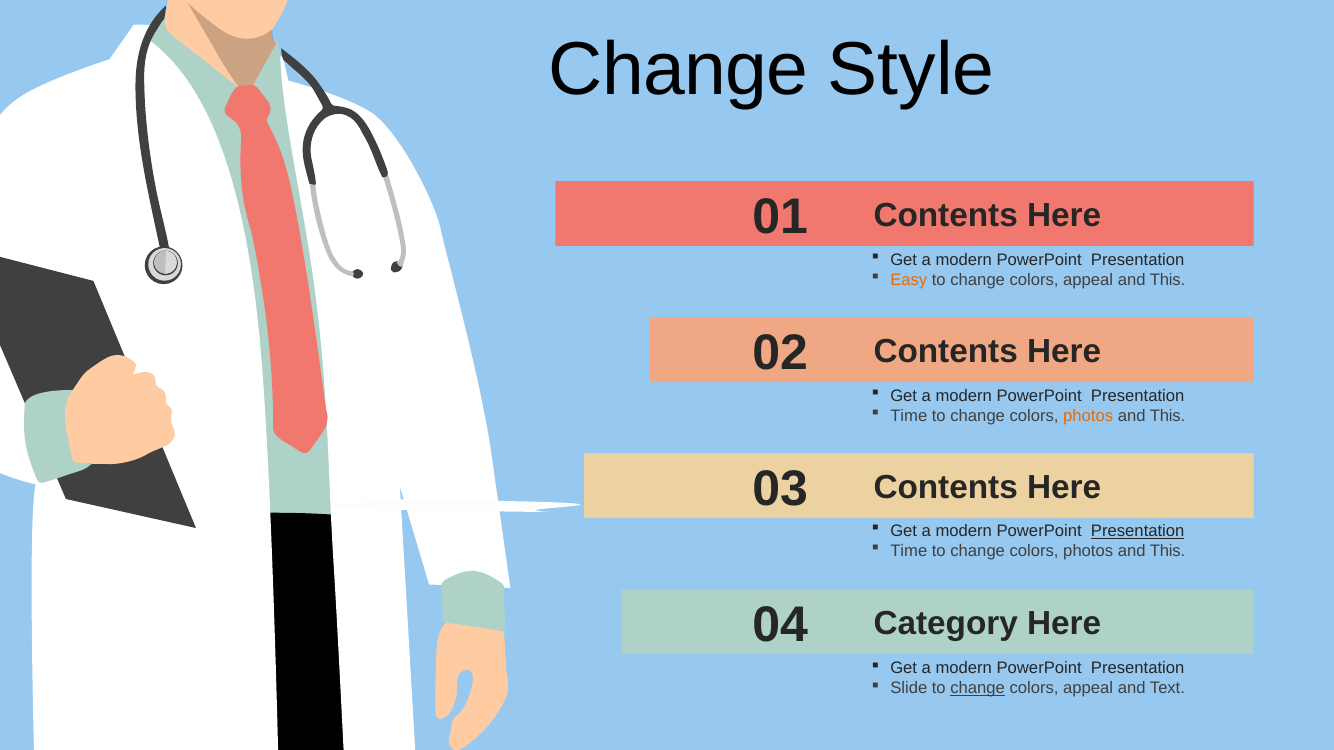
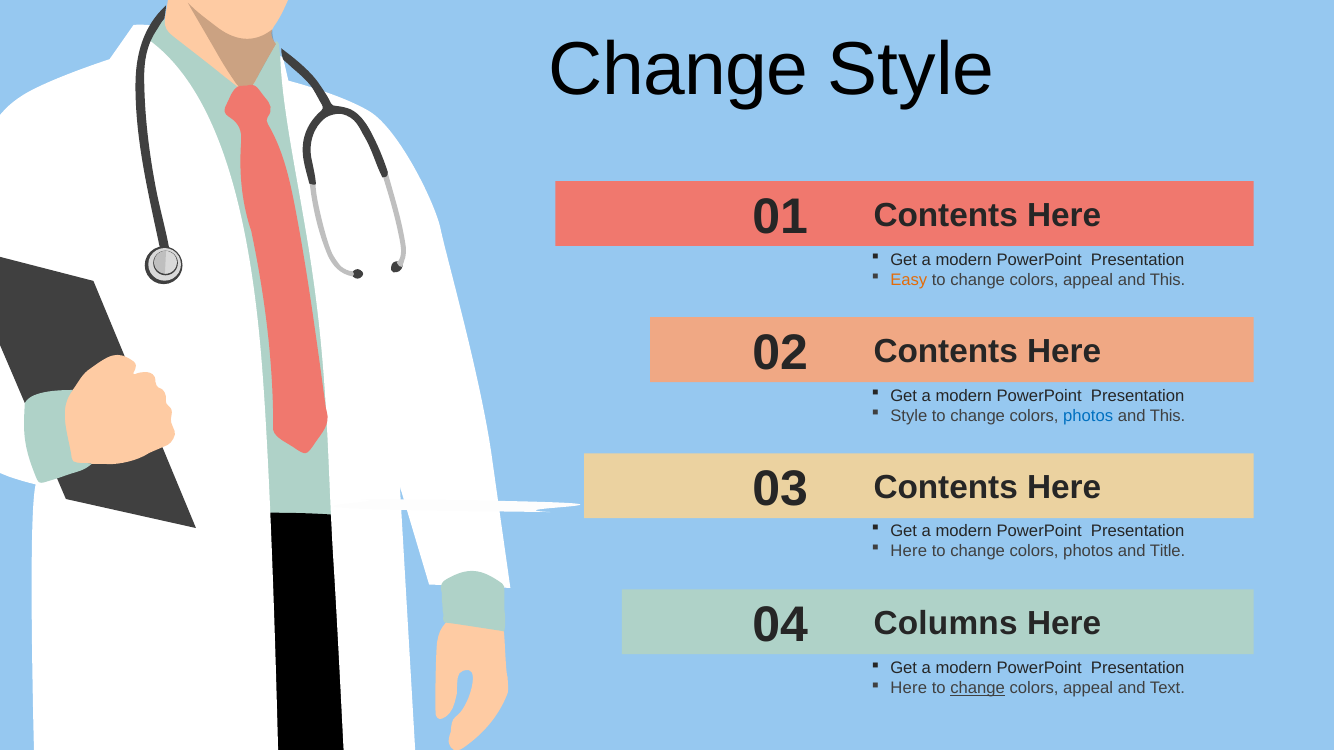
Time at (909, 416): Time -> Style
photos at (1088, 416) colour: orange -> blue
Presentation at (1138, 531) underline: present -> none
Time at (909, 551): Time -> Here
This at (1168, 551): This -> Title
Category: Category -> Columns
Slide at (909, 689): Slide -> Here
